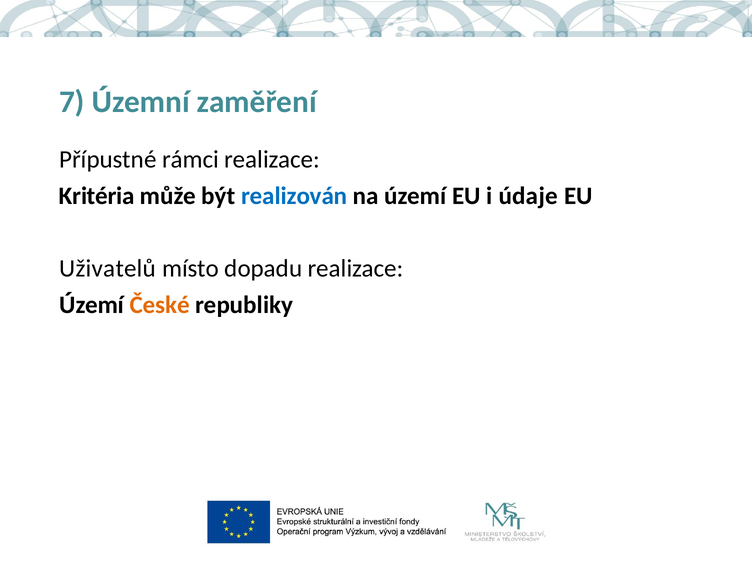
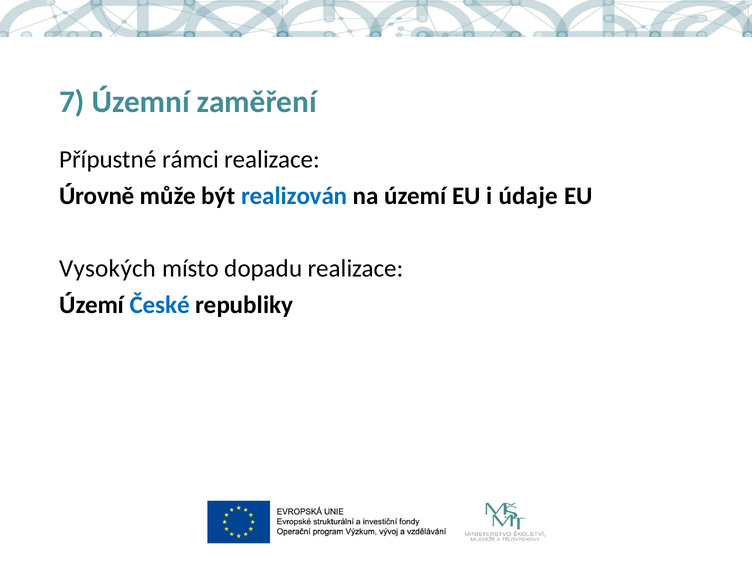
Kritéria: Kritéria -> Úrovně
Uživatelů: Uživatelů -> Vysokých
České colour: orange -> blue
